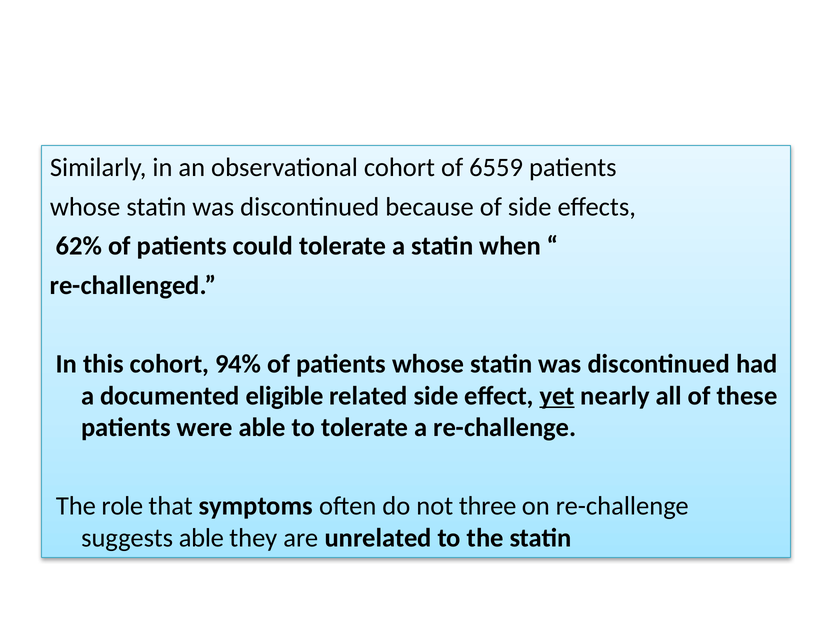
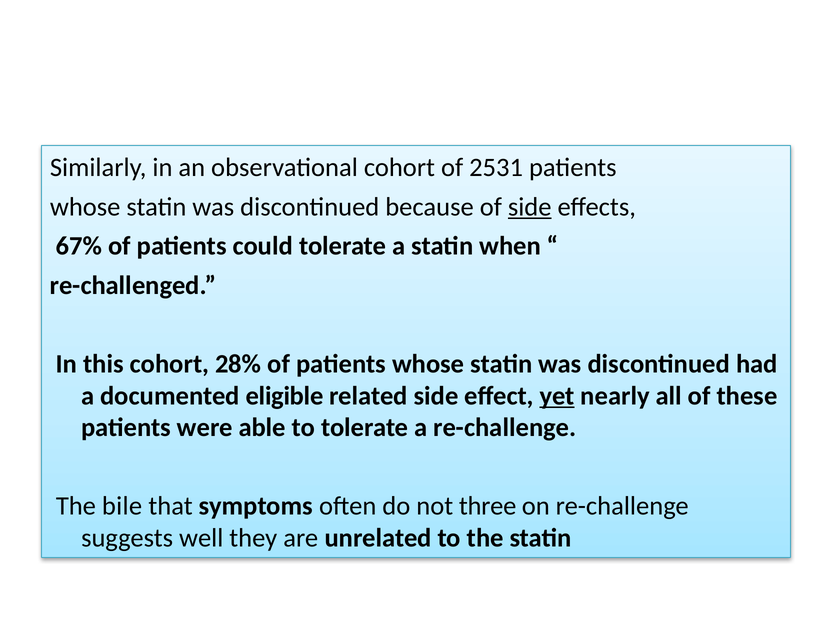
6559: 6559 -> 2531
side at (530, 207) underline: none -> present
62%: 62% -> 67%
94%: 94% -> 28%
role: role -> bile
suggests able: able -> well
